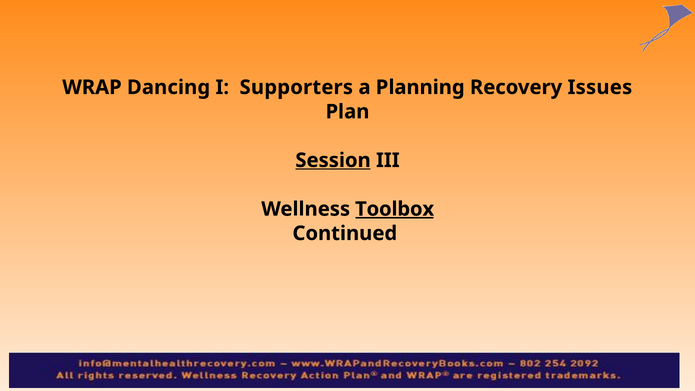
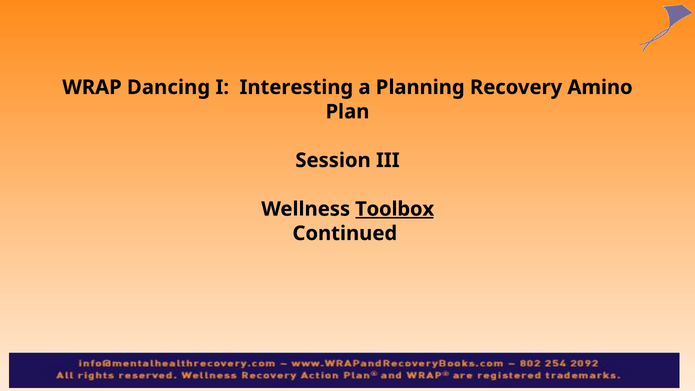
Supporters: Supporters -> Interesting
Issues: Issues -> Amino
Session underline: present -> none
